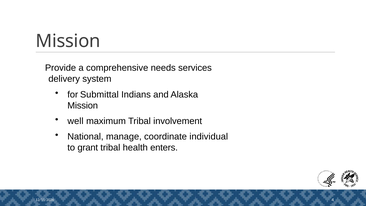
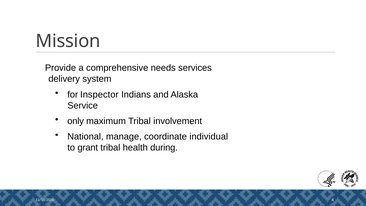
Submittal: Submittal -> Inspector
Mission at (83, 105): Mission -> Service
well: well -> only
enters: enters -> during
